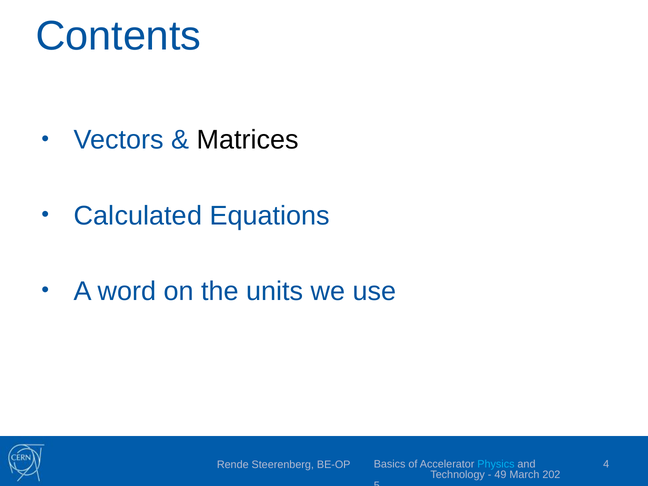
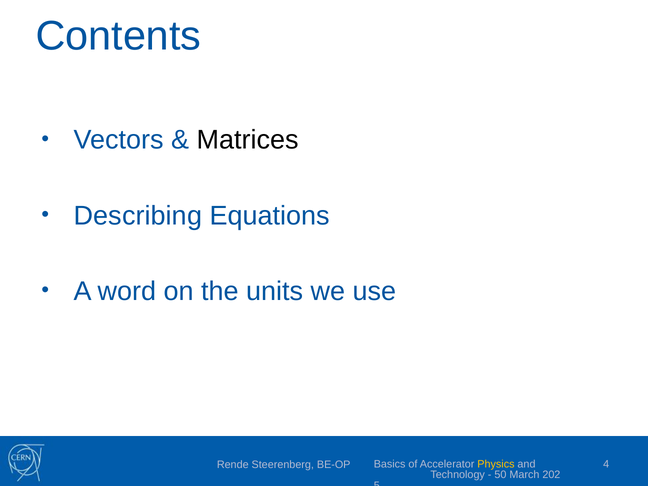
Calculated: Calculated -> Describing
Physics colour: light blue -> yellow
49: 49 -> 50
